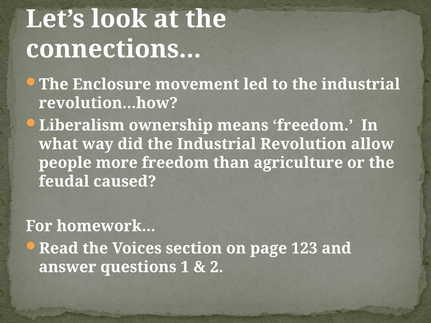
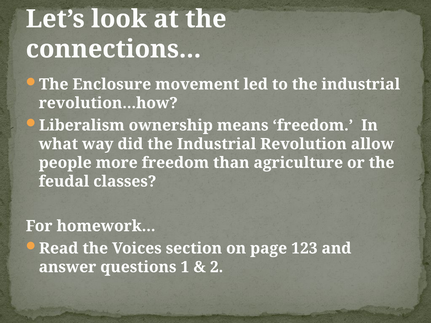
caused: caused -> classes
